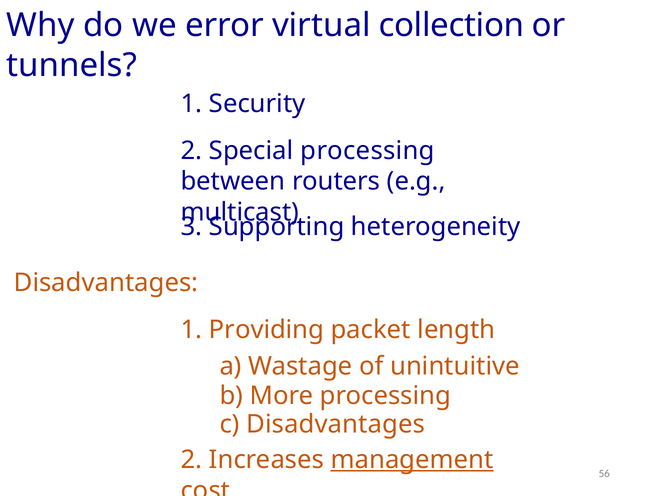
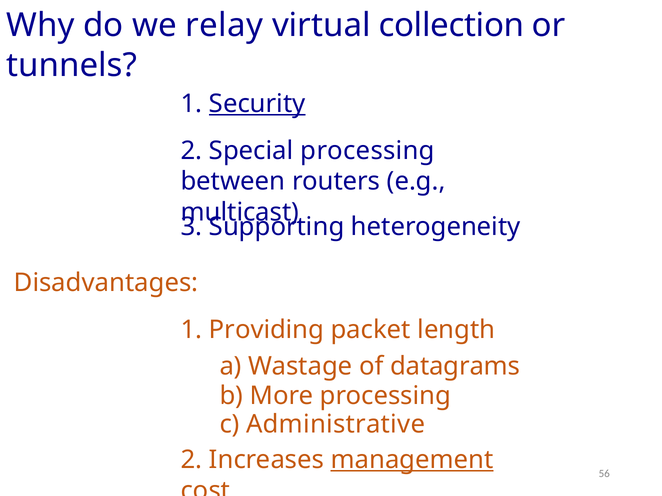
error: error -> relay
Security underline: none -> present
unintuitive: unintuitive -> datagrams
c Disadvantages: Disadvantages -> Administrative
